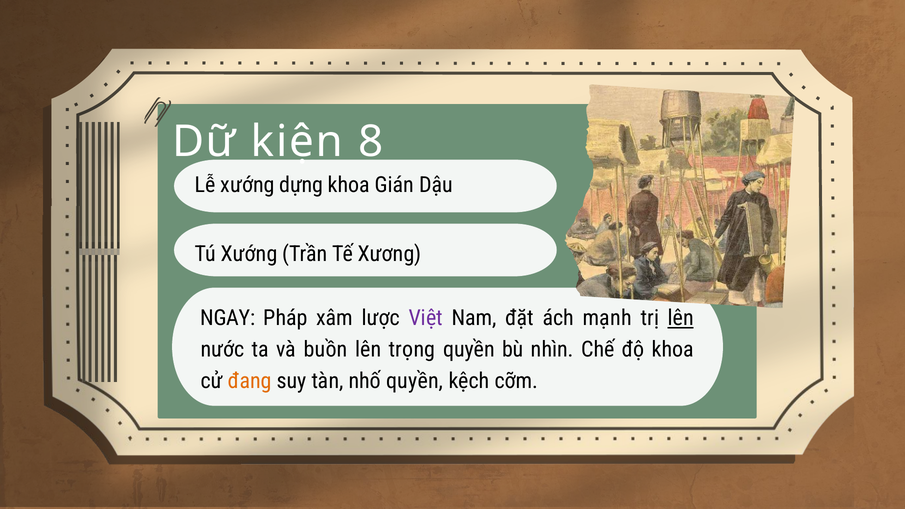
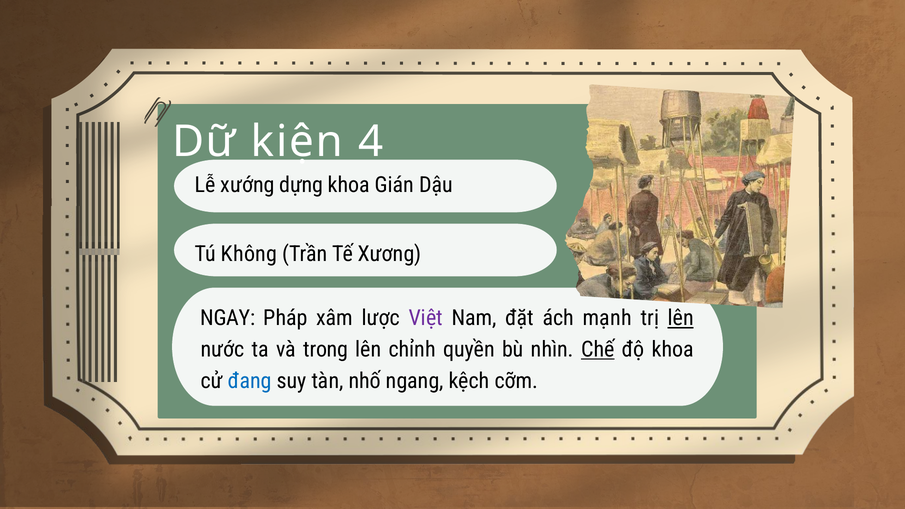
8: 8 -> 4
Tú Xướng: Xướng -> Không
buồn: buồn -> trong
trọng: trọng -> chỉnh
Chế underline: none -> present
đang colour: orange -> blue
nhố quyền: quyền -> ngang
